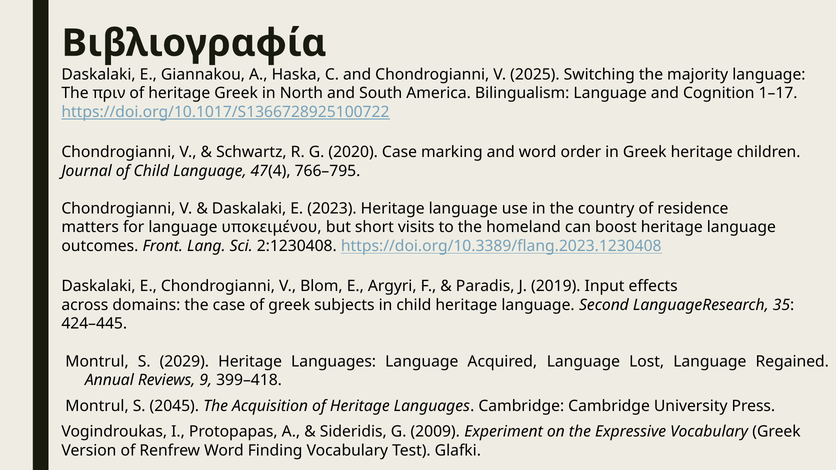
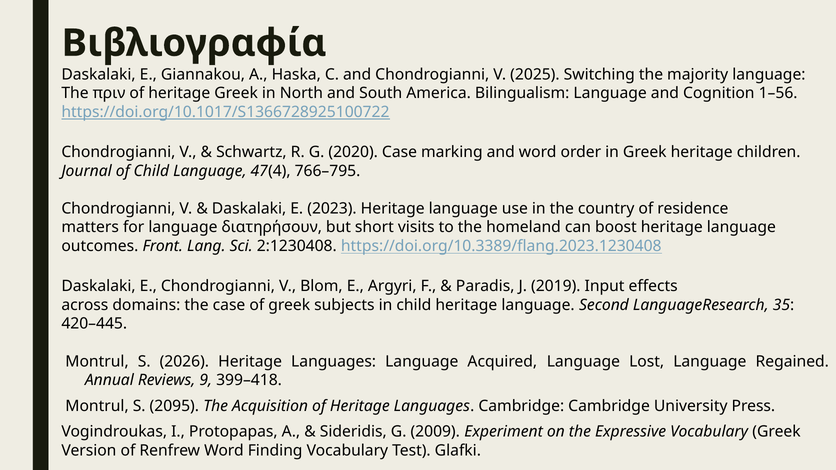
1–17: 1–17 -> 1–56
υποκειμένου: υποκειμένου -> διατηρήσουν
424–445: 424–445 -> 420–445
2029: 2029 -> 2026
2045: 2045 -> 2095
